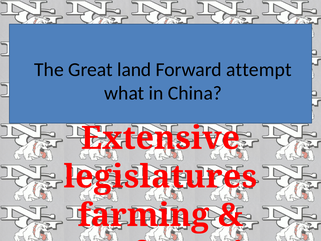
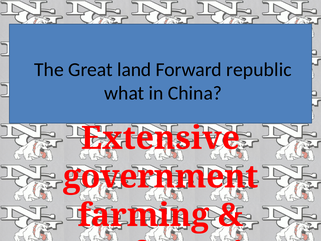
attempt: attempt -> republic
legislatures: legislatures -> government
